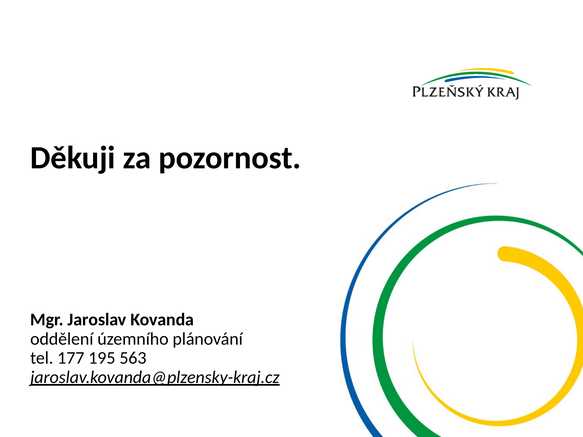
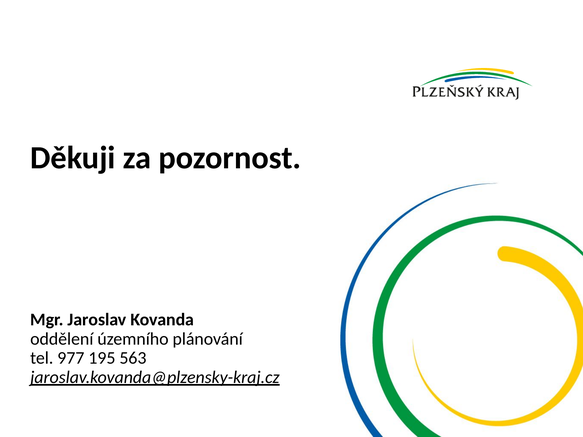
177: 177 -> 977
